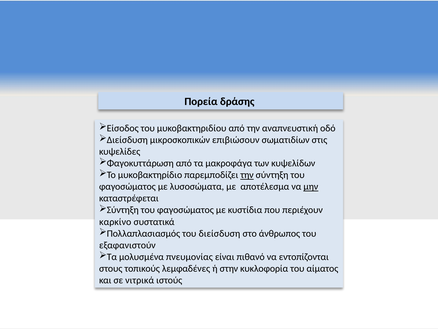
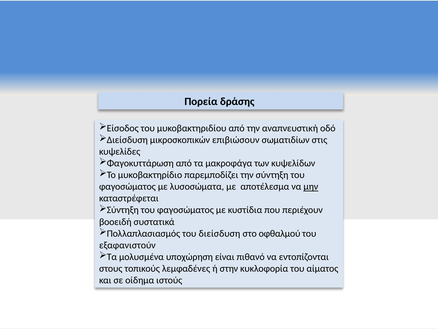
την at (247, 175) underline: present -> none
καρκίνο: καρκίνο -> βοοειδή
άνθρωπος: άνθρωπος -> οφθαλμού
πνευμονίας: πνευμονίας -> υποχώρηση
νιτρικά: νιτρικά -> οίδημα
